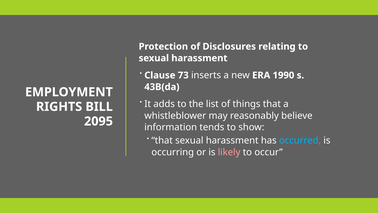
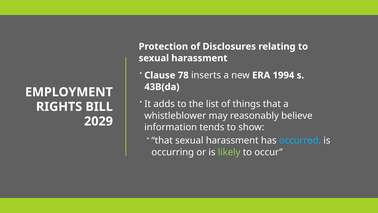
73: 73 -> 78
1990: 1990 -> 1994
2095: 2095 -> 2029
likely colour: pink -> light green
